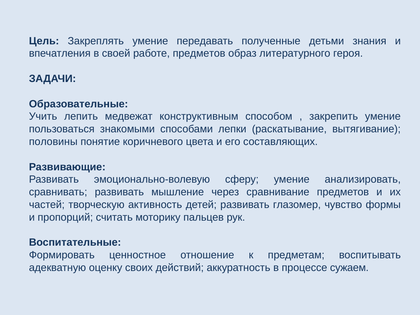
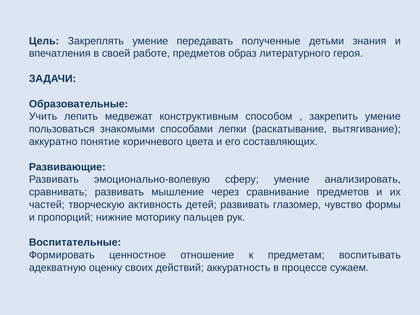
половины: половины -> аккуратно
считать: считать -> нижние
